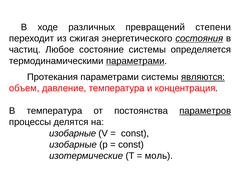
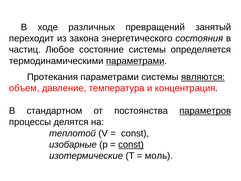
степени: степени -> занятый
сжигая: сжигая -> закона
состояния underline: present -> none
В температура: температура -> стандартном
изобарные at (73, 133): изобарные -> теплотой
const at (131, 144) underline: none -> present
